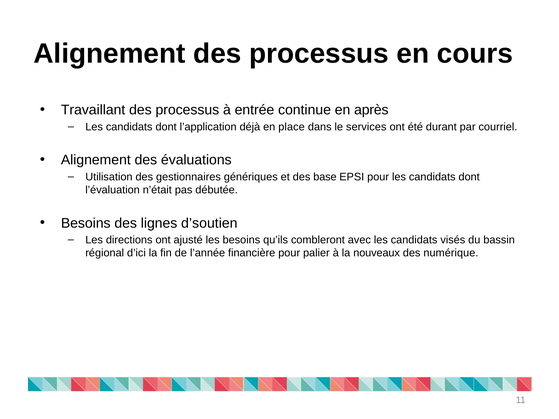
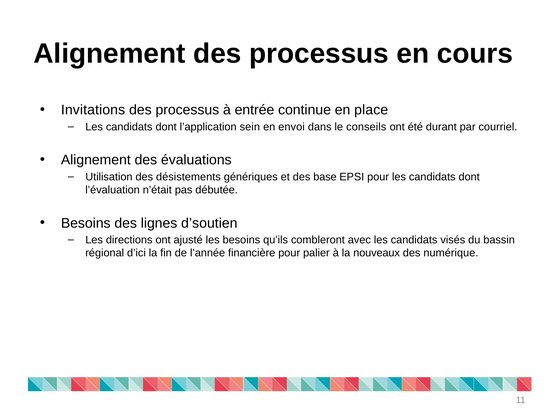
Travaillant: Travaillant -> Invitations
après: après -> place
déjà: déjà -> sein
place: place -> envoi
services: services -> conseils
gestionnaires: gestionnaires -> désistements
